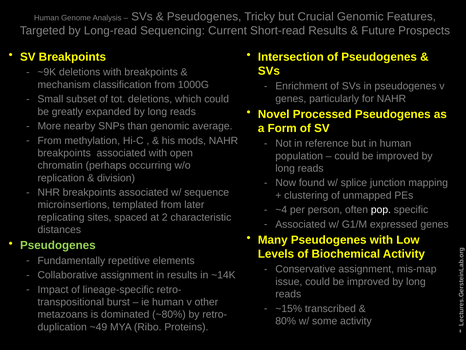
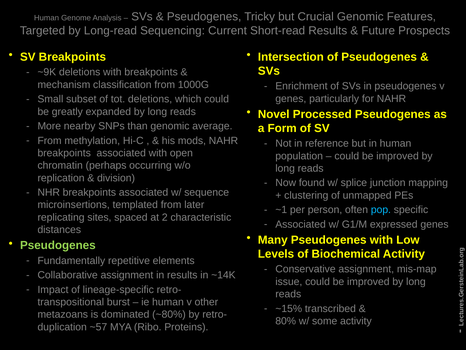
~4: ~4 -> ~1
pop colour: white -> light blue
~49: ~49 -> ~57
